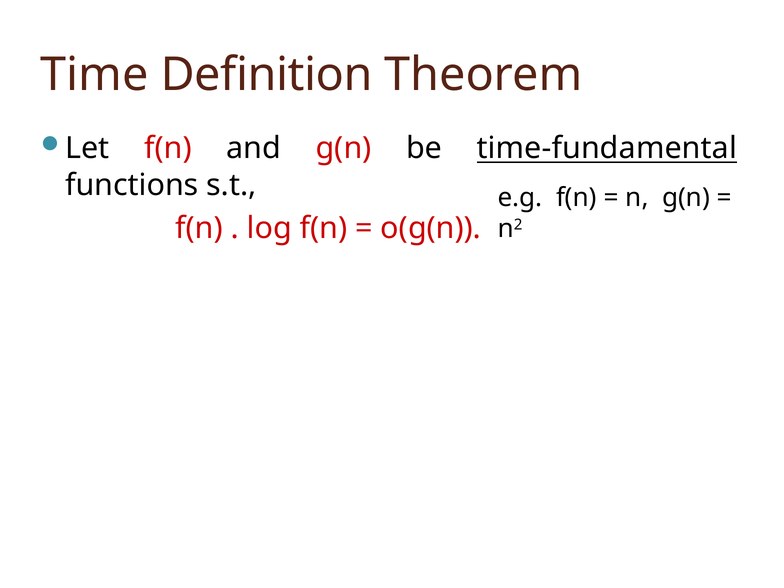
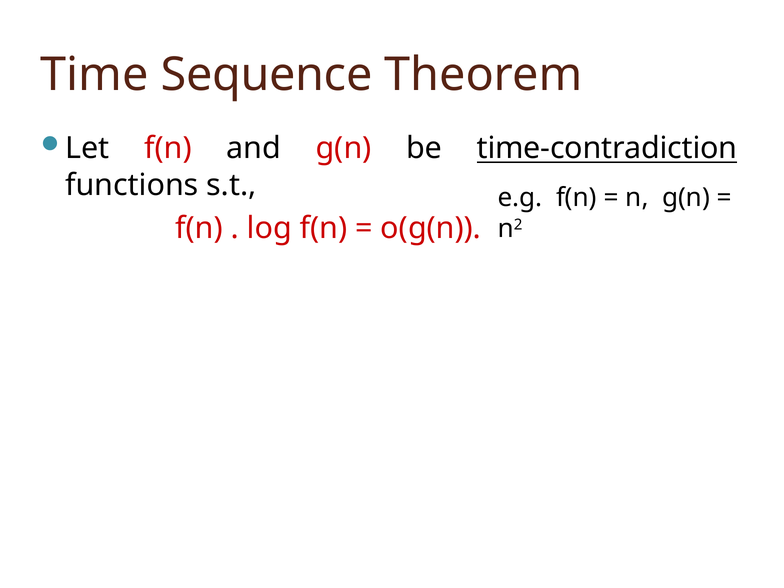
Definition: Definition -> Sequence
time-fundamental: time-fundamental -> time-contradiction
